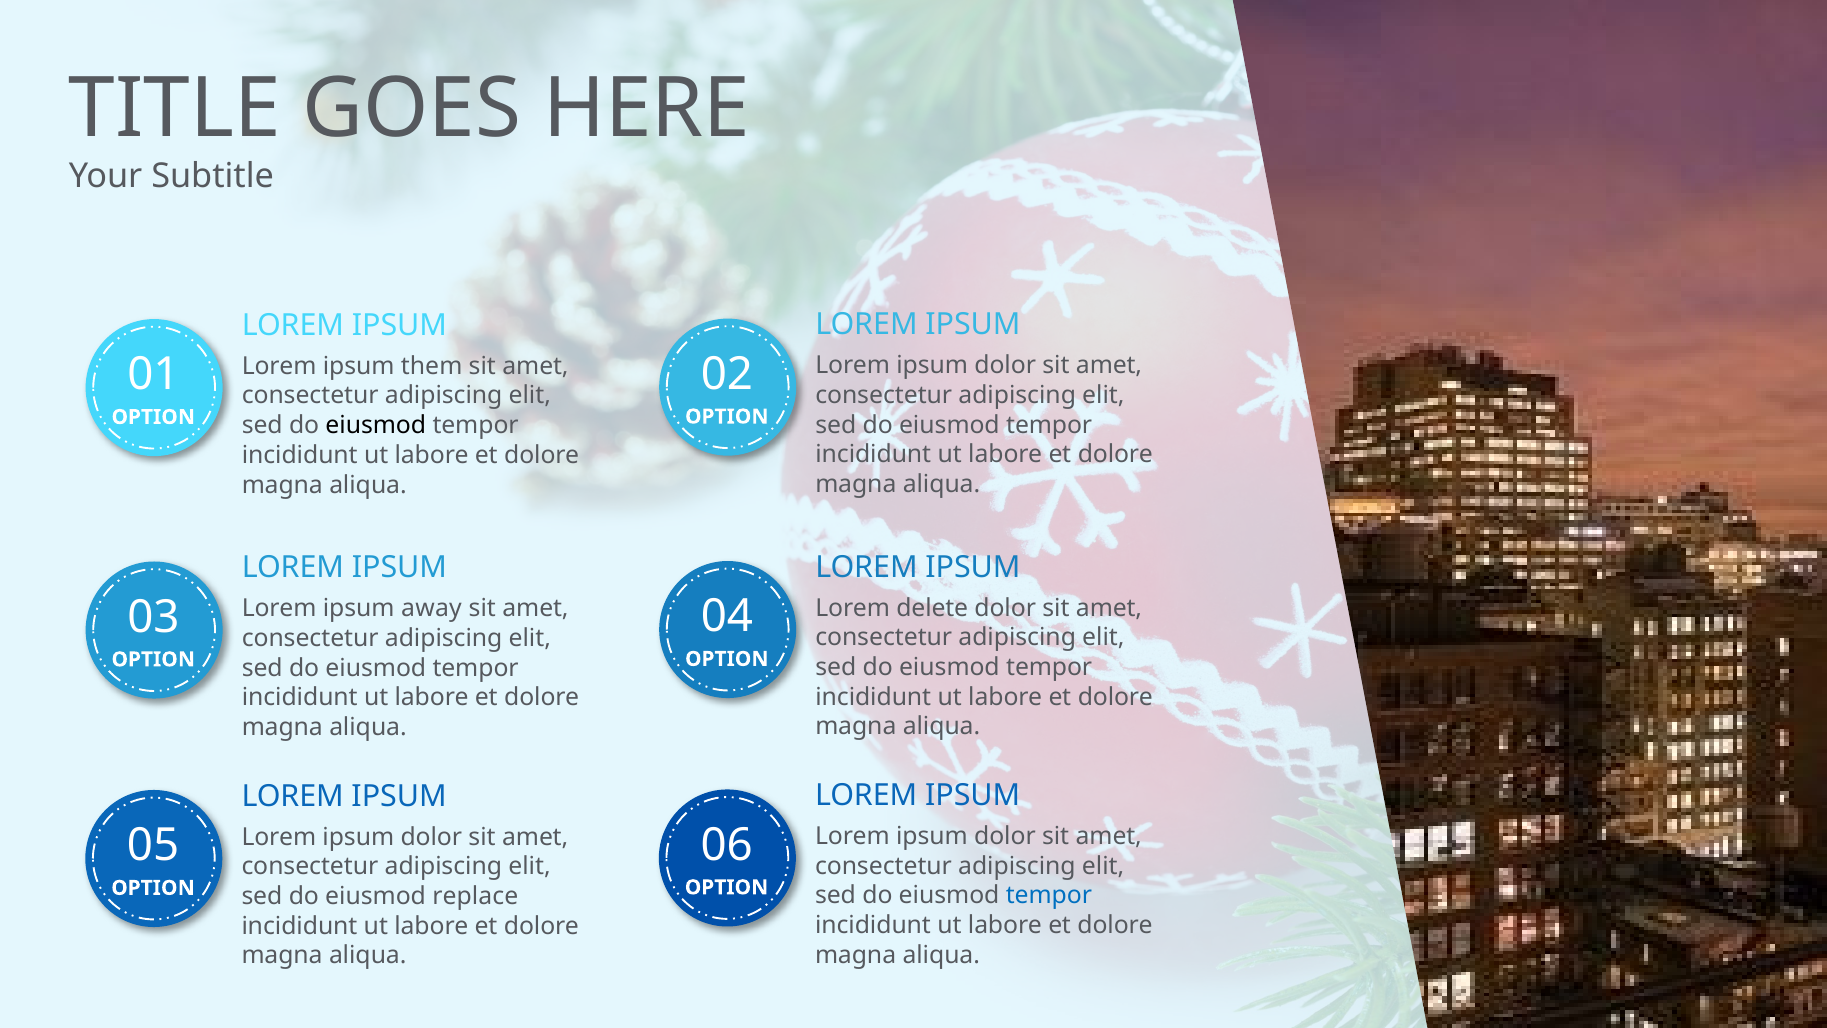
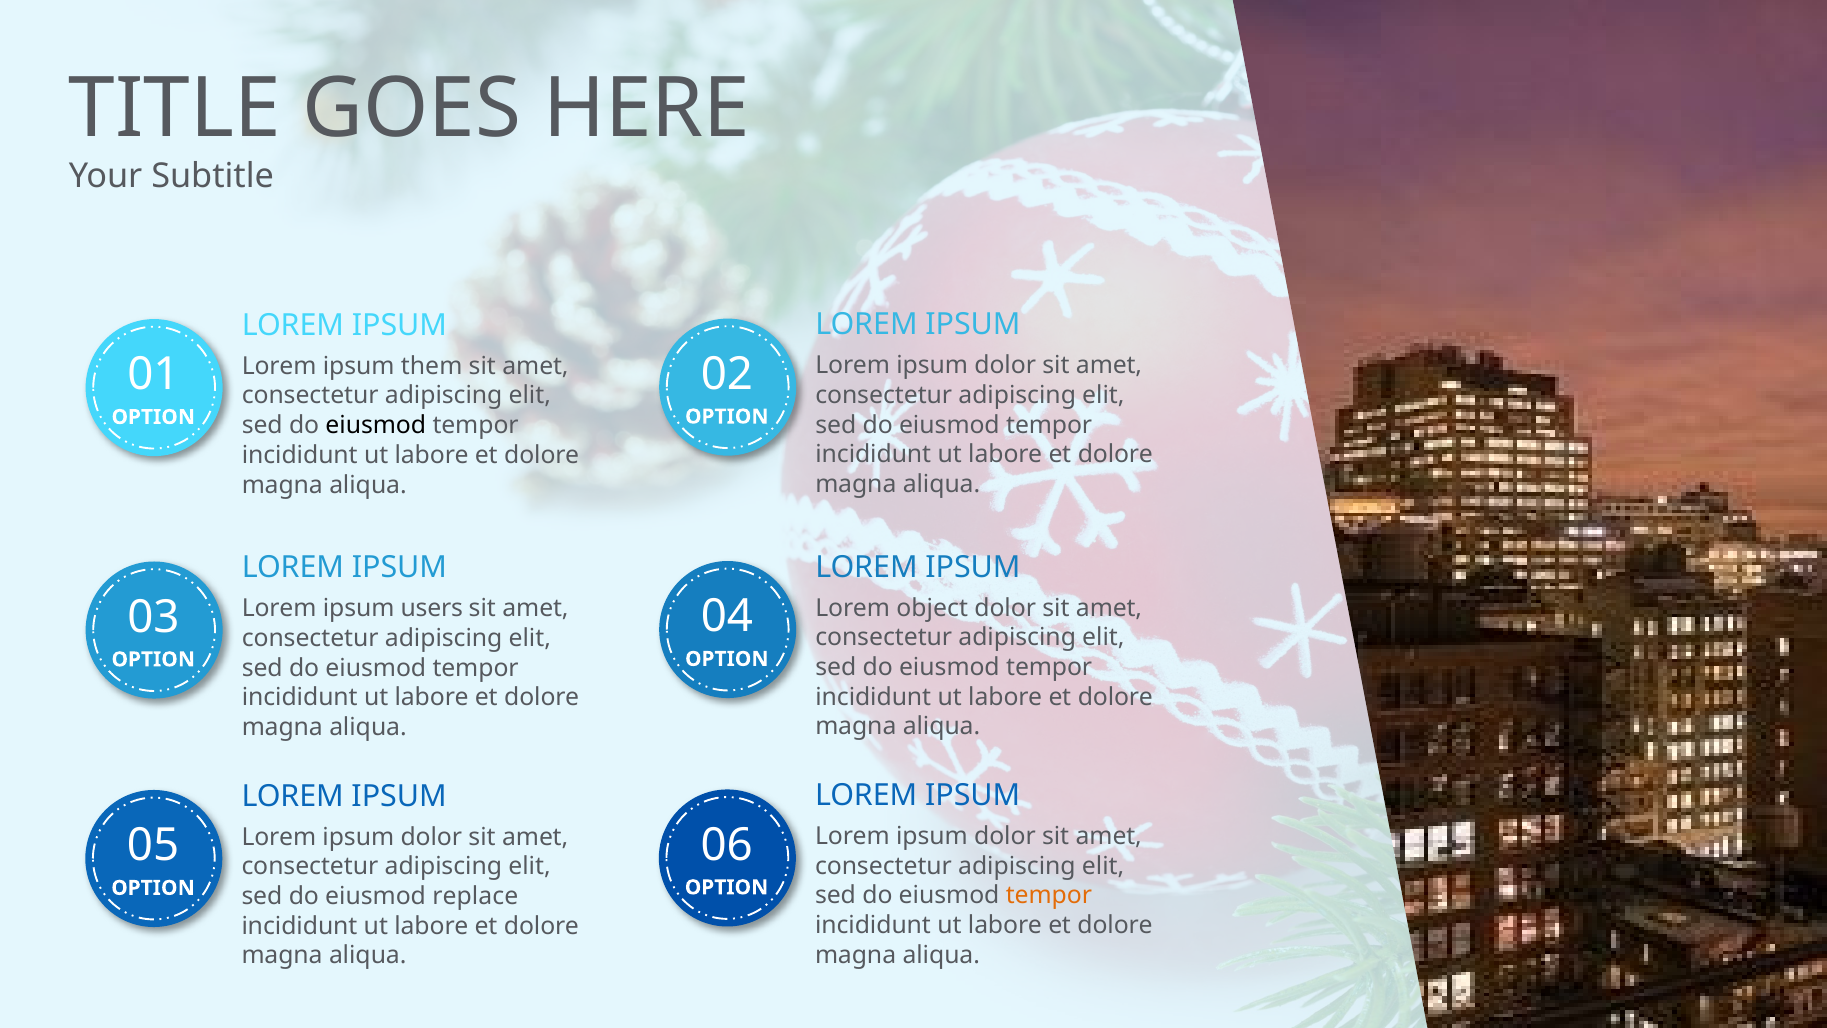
delete: delete -> object
away: away -> users
tempor at (1049, 896) colour: blue -> orange
